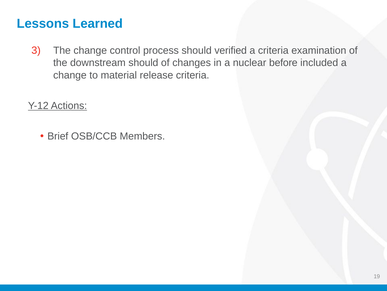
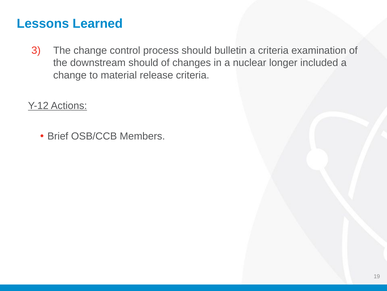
verified: verified -> bulletin
before: before -> longer
